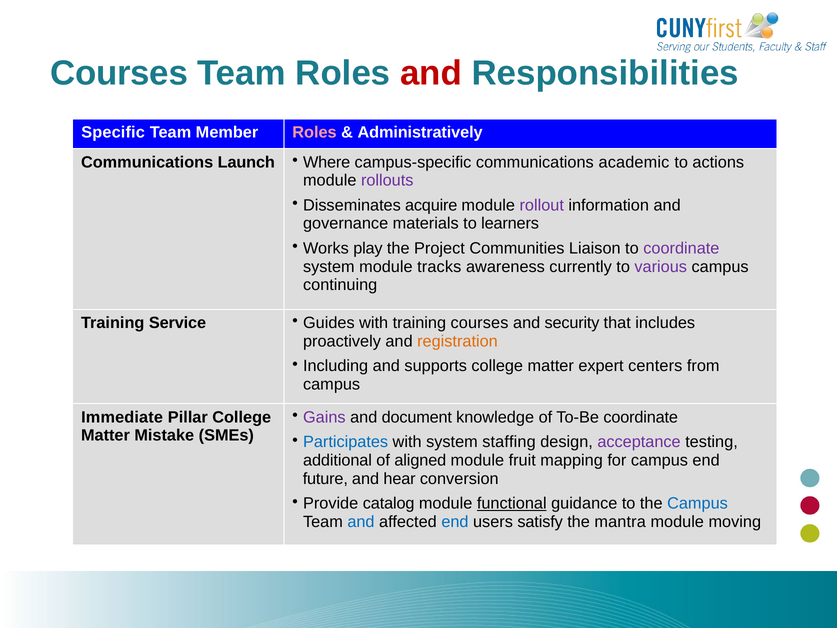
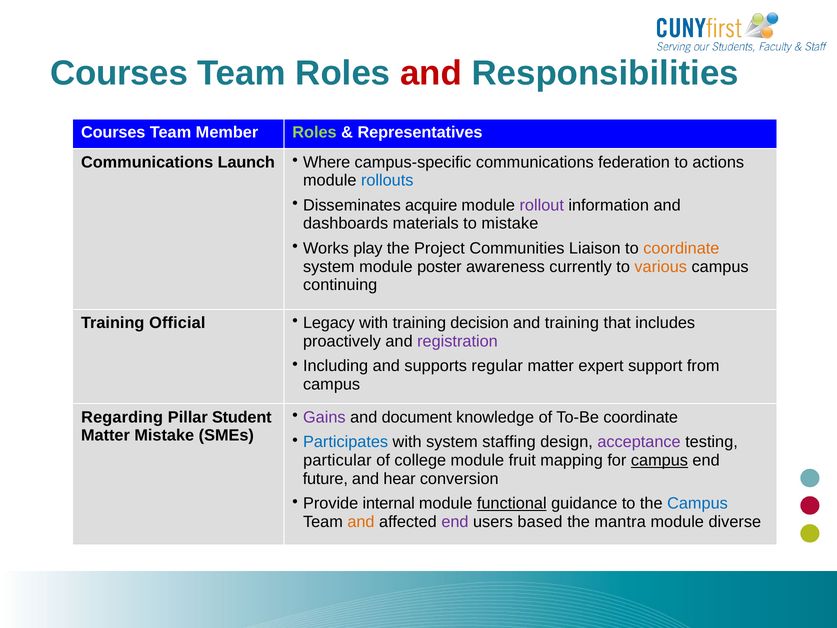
Specific at (113, 132): Specific -> Courses
Roles at (314, 132) colour: pink -> light green
Administratively: Administratively -> Representatives
academic: academic -> federation
rollouts colour: purple -> blue
governance: governance -> dashboards
to learners: learners -> mistake
coordinate at (681, 248) colour: purple -> orange
tracks: tracks -> poster
various colour: purple -> orange
Service: Service -> Official
Guides: Guides -> Legacy
training courses: courses -> decision
and security: security -> training
registration colour: orange -> purple
supports college: college -> regular
centers: centers -> support
Immediate: Immediate -> Regarding
Pillar College: College -> Student
additional: additional -> particular
aligned: aligned -> college
campus at (659, 460) underline: none -> present
catalog: catalog -> internal
and at (361, 522) colour: blue -> orange
end at (455, 522) colour: blue -> purple
satisfy: satisfy -> based
moving: moving -> diverse
